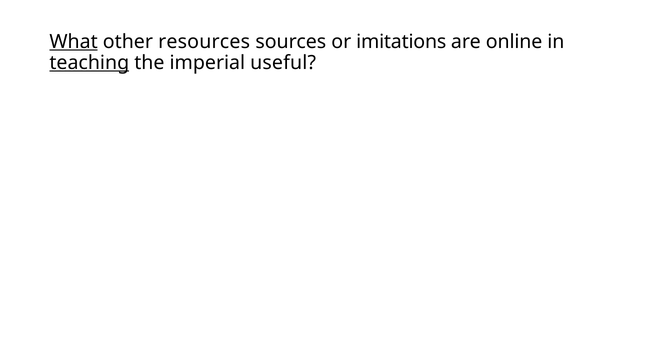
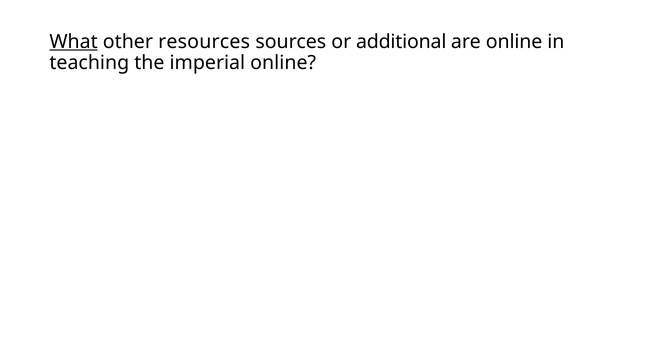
imitations: imitations -> additional
teaching underline: present -> none
imperial useful: useful -> online
